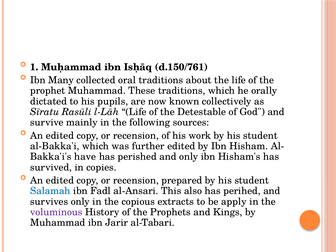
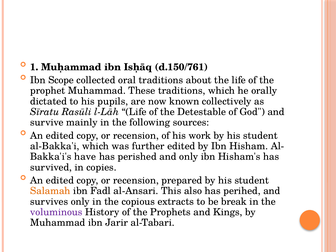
Many: Many -> Scope
Salamah colour: blue -> orange
apply: apply -> break
